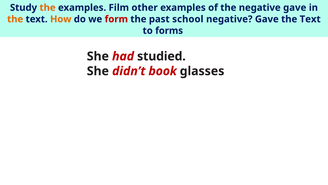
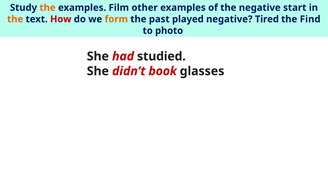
the negative gave: gave -> start
How colour: orange -> red
form colour: red -> orange
school: school -> played
Gave at (267, 19): Gave -> Tired
Text at (310, 19): Text -> Find
forms: forms -> photo
